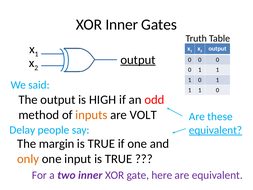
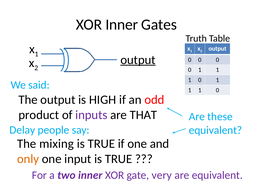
method: method -> product
inputs colour: orange -> purple
VOLT: VOLT -> THAT
equivalent at (216, 130) underline: present -> none
margin: margin -> mixing
here: here -> very
